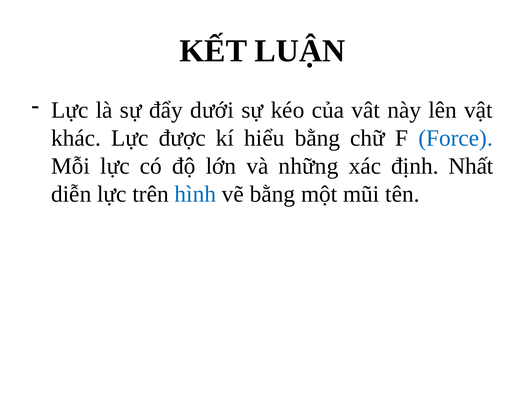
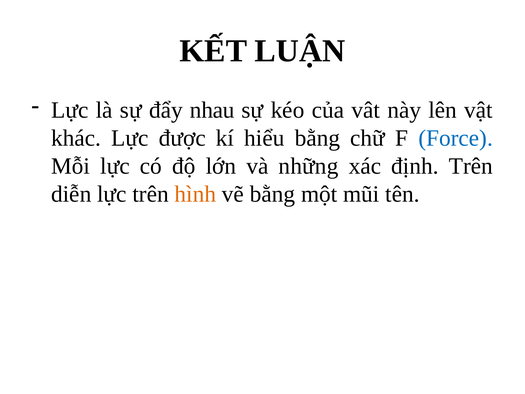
dưới: dưới -> nhau
định Nhất: Nhất -> Trên
hình colour: blue -> orange
